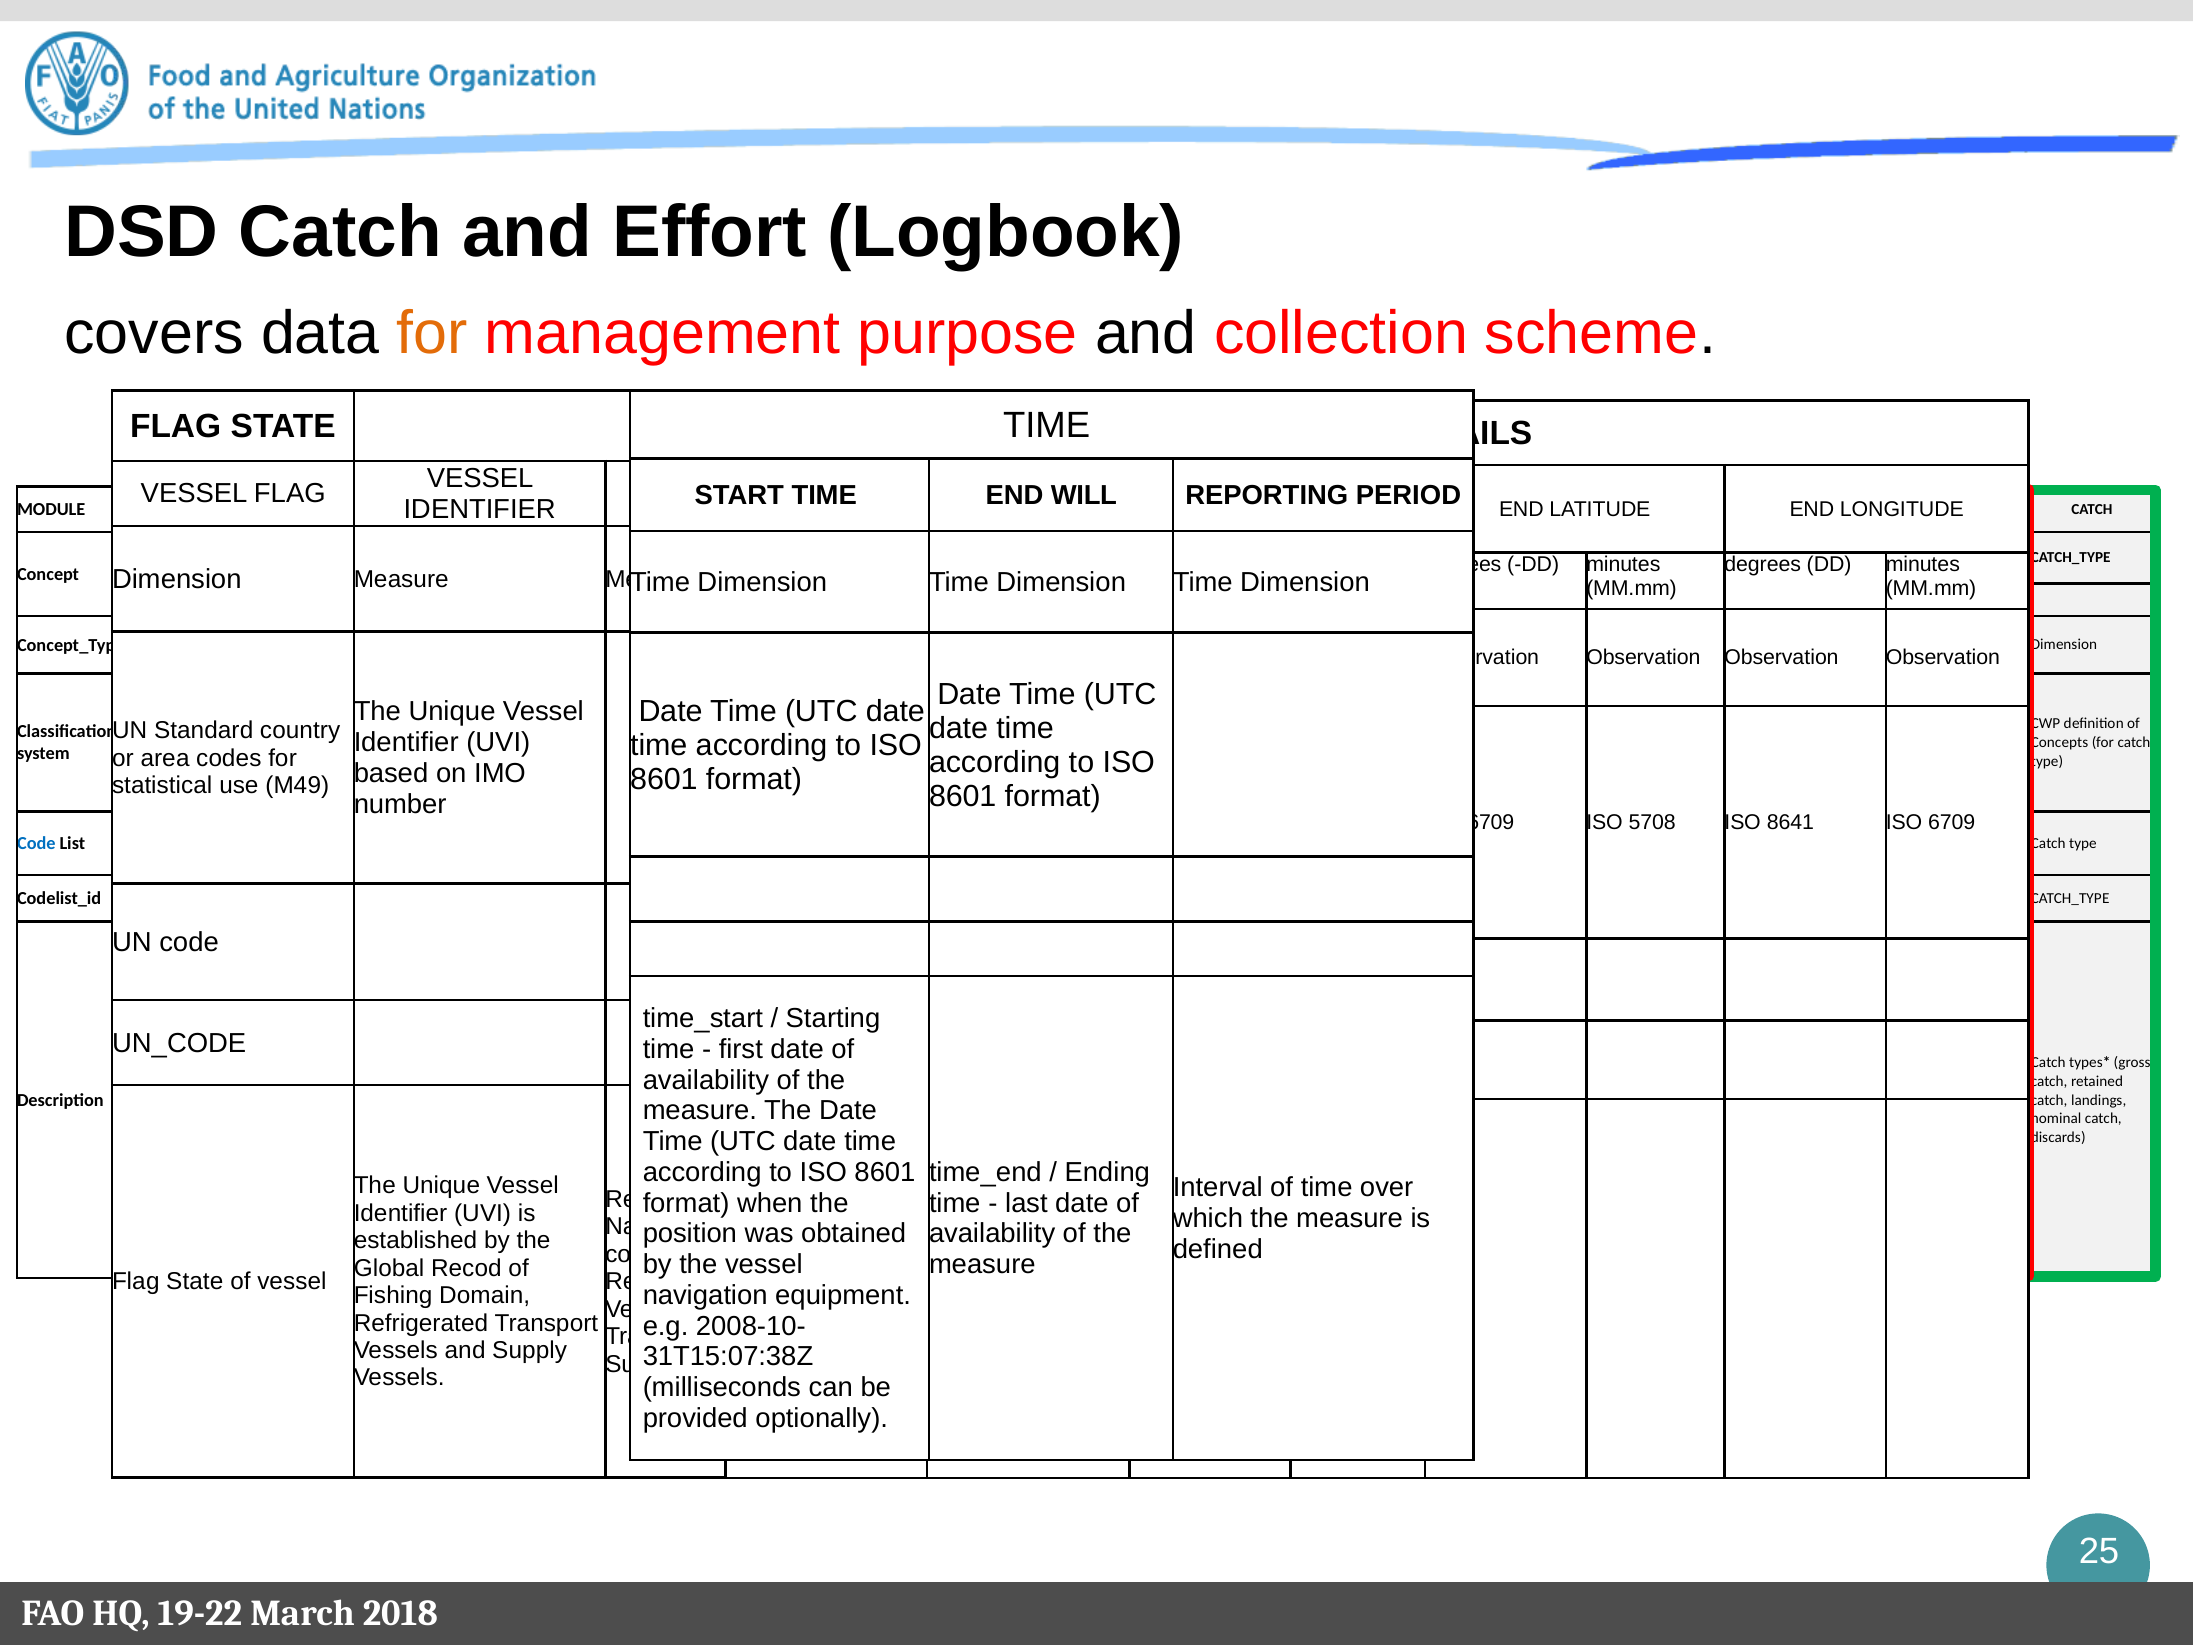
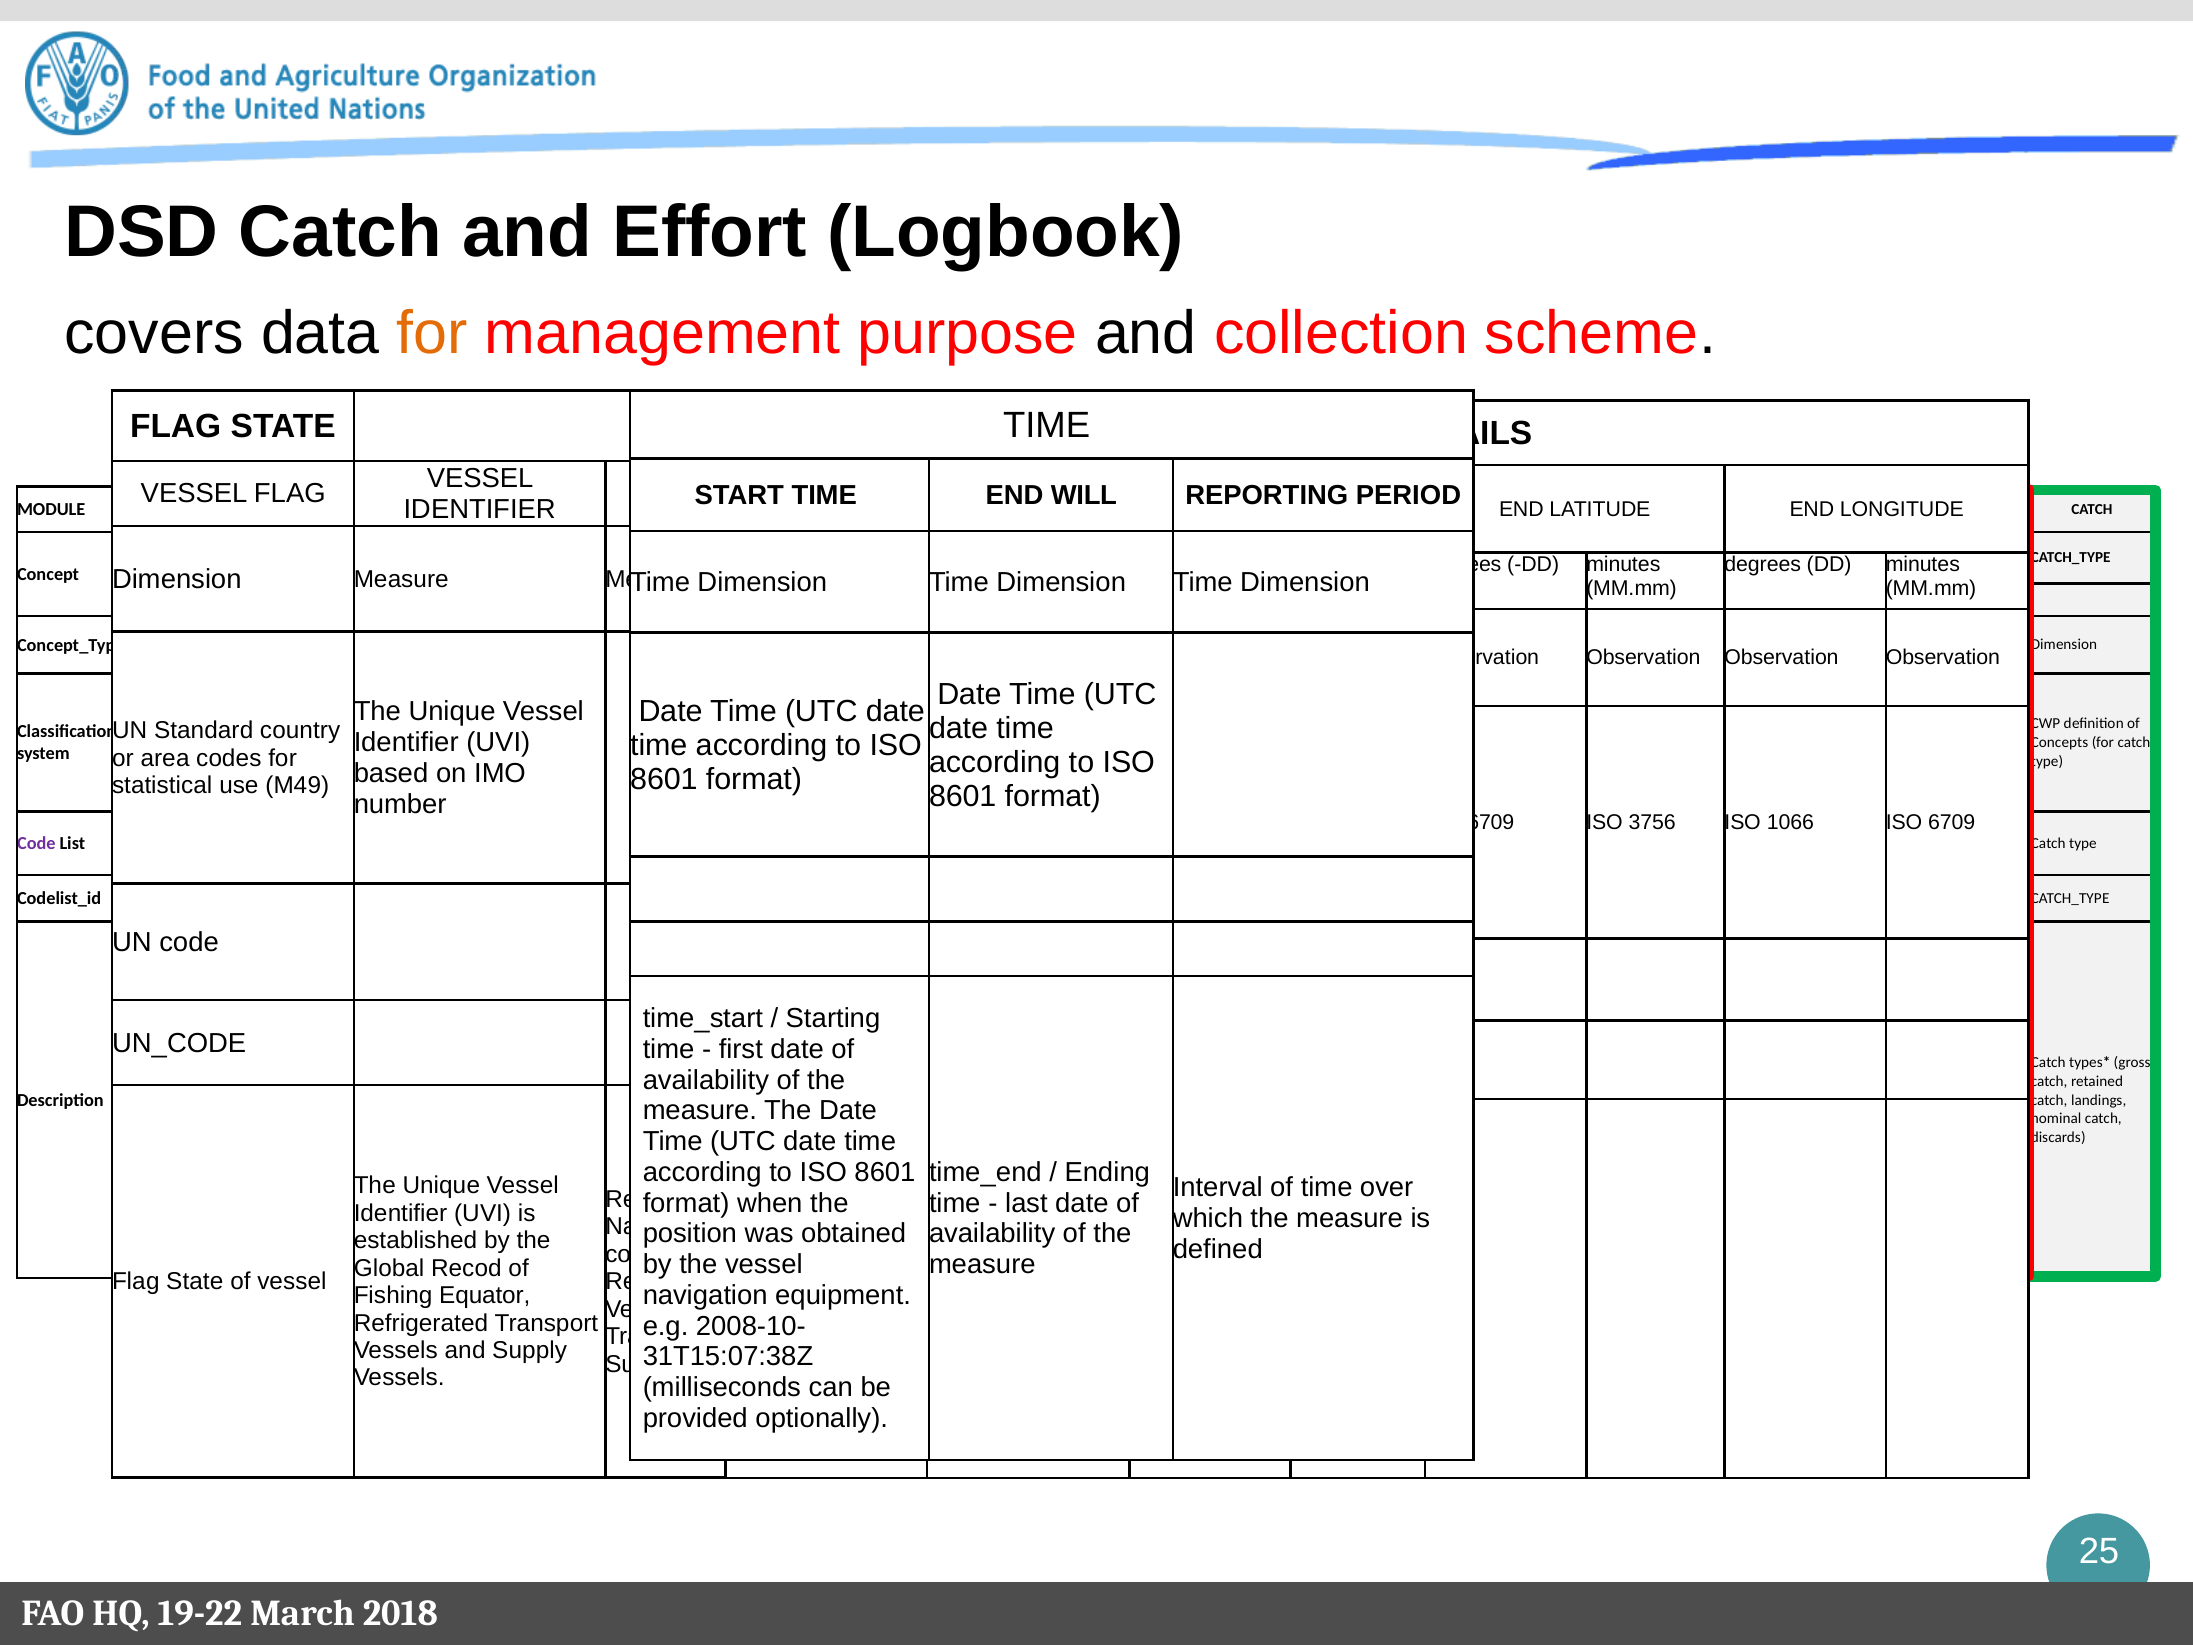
5708: 5708 -> 3756
8641: 8641 -> 1066
Code at (36, 843) colour: blue -> purple
Fishing Domain: Domain -> Equator
